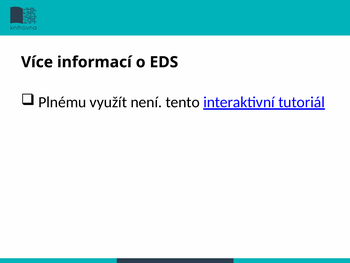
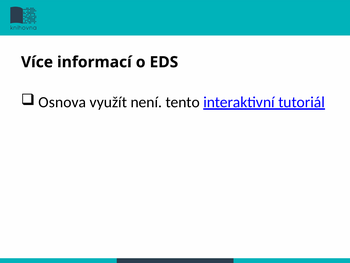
Plnému: Plnému -> Osnova
